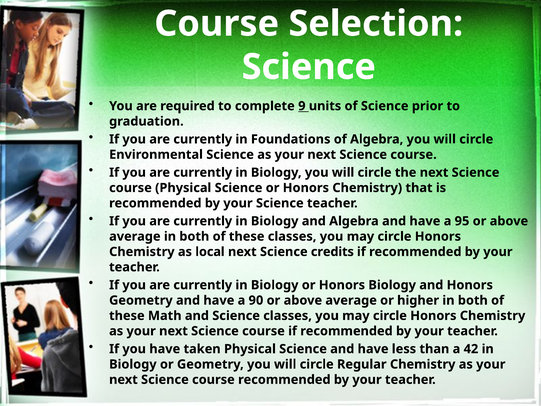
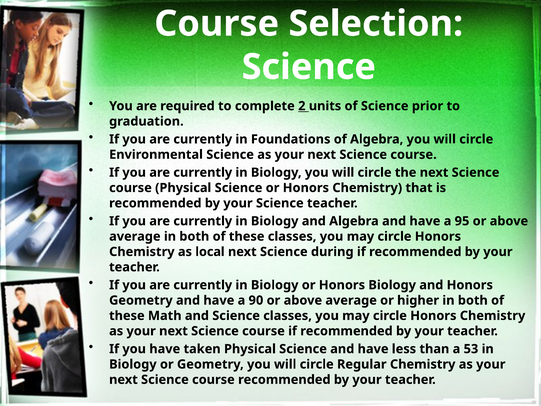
9: 9 -> 2
credits: credits -> during
42: 42 -> 53
